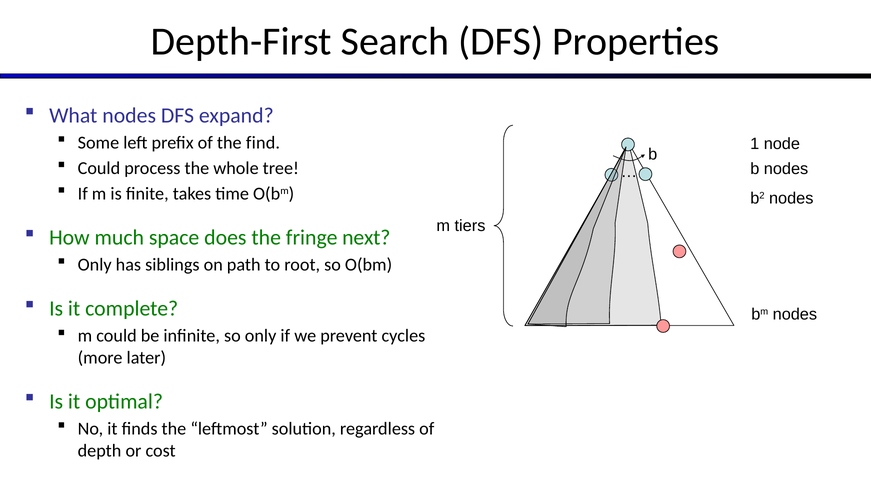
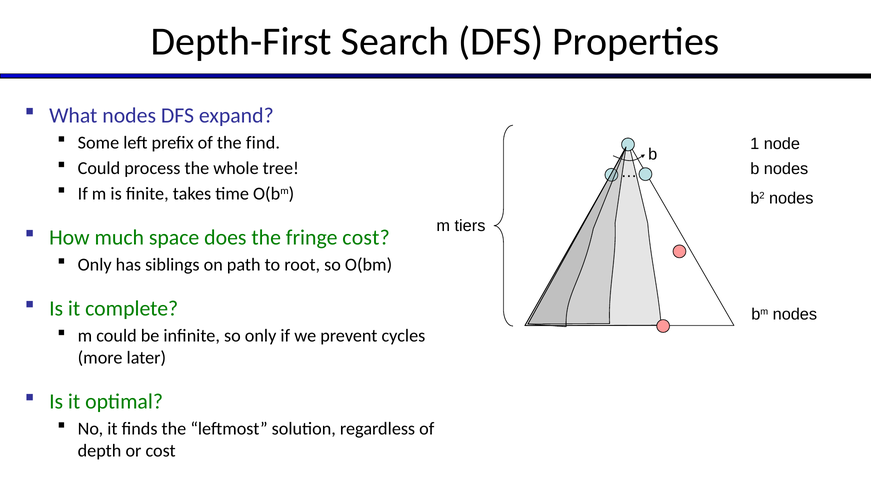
fringe next: next -> cost
